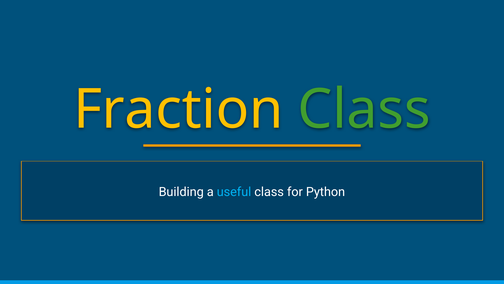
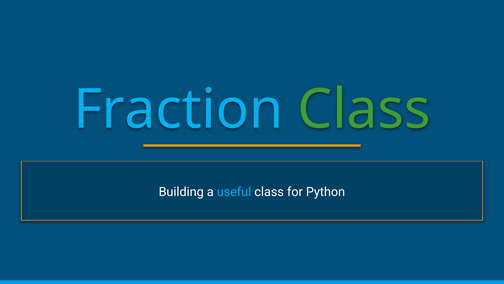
Fraction colour: yellow -> light blue
